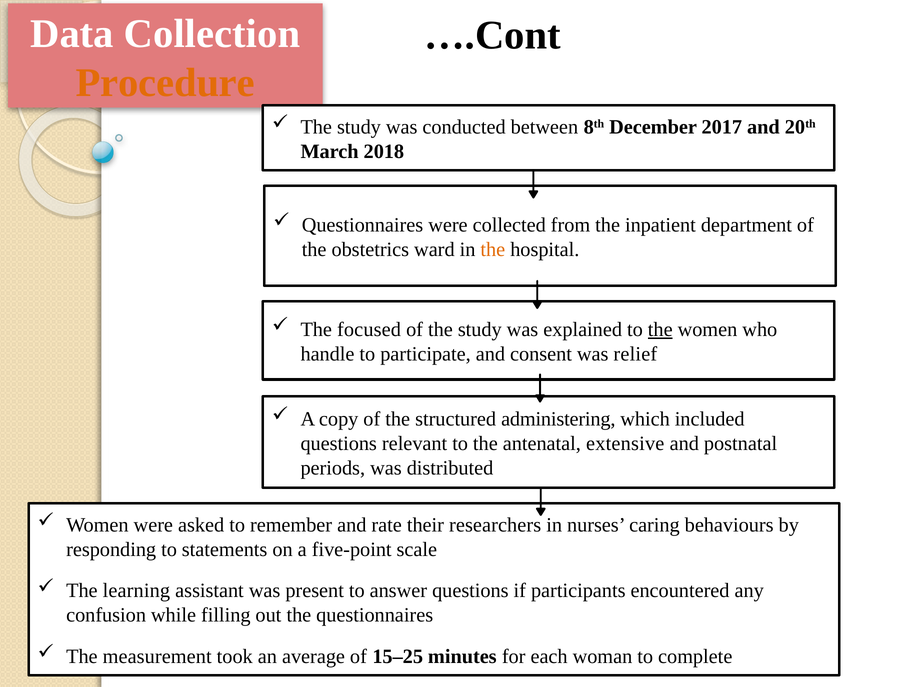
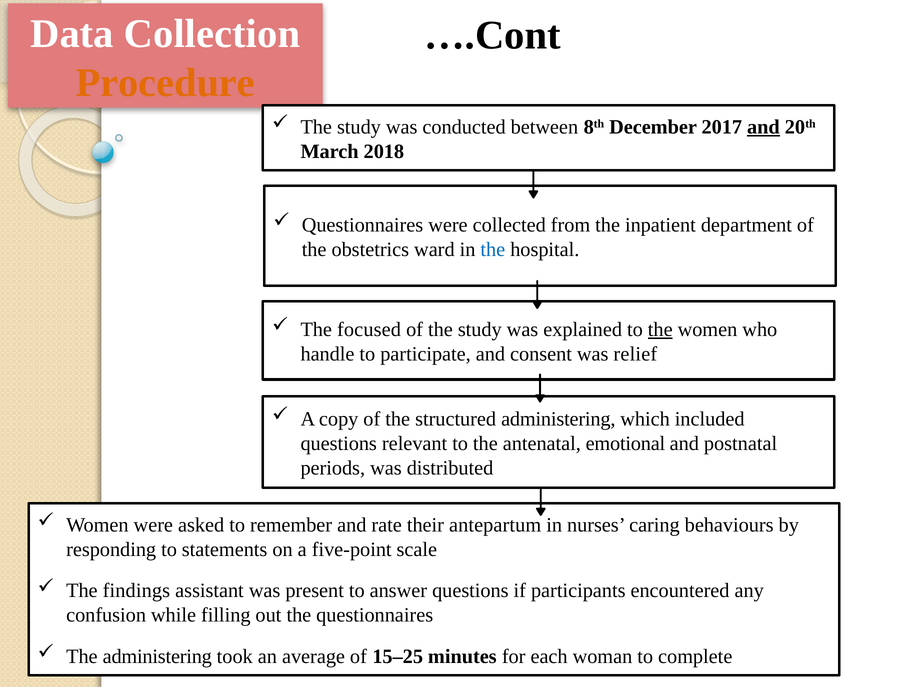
and at (763, 127) underline: none -> present
the at (493, 249) colour: orange -> blue
extensive: extensive -> emotional
researchers: researchers -> antepartum
learning: learning -> findings
The measurement: measurement -> administering
